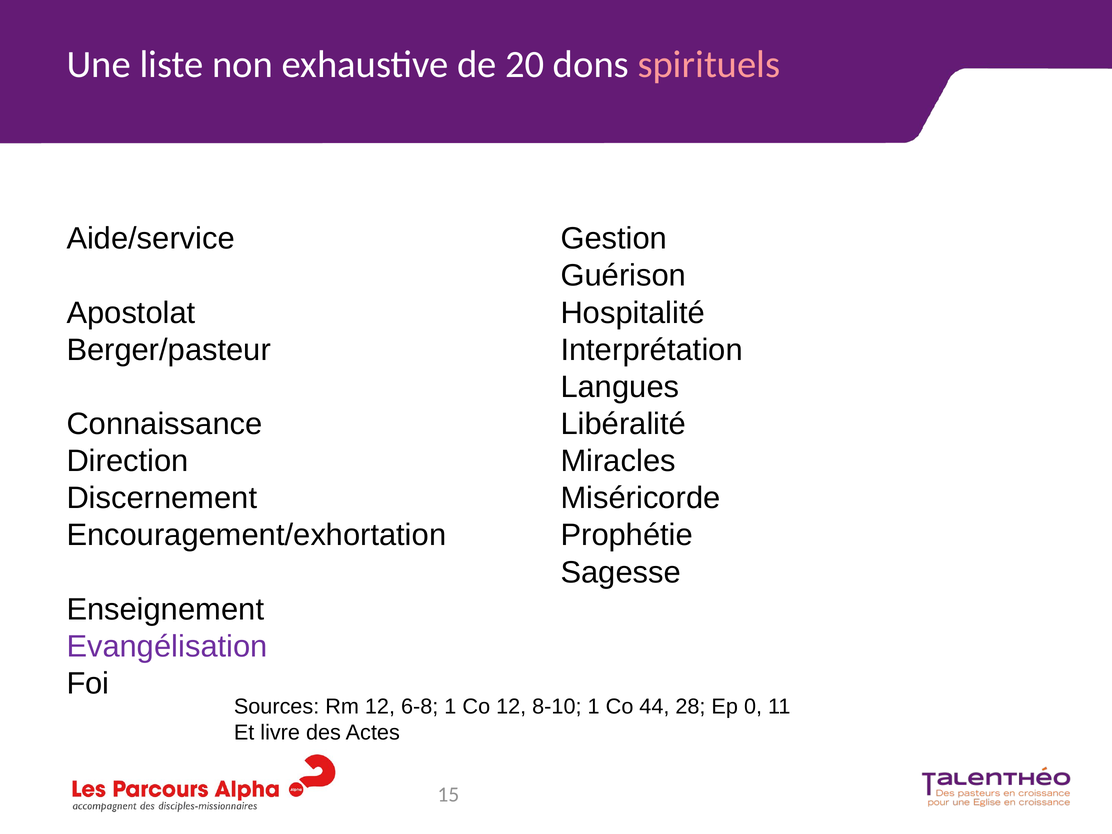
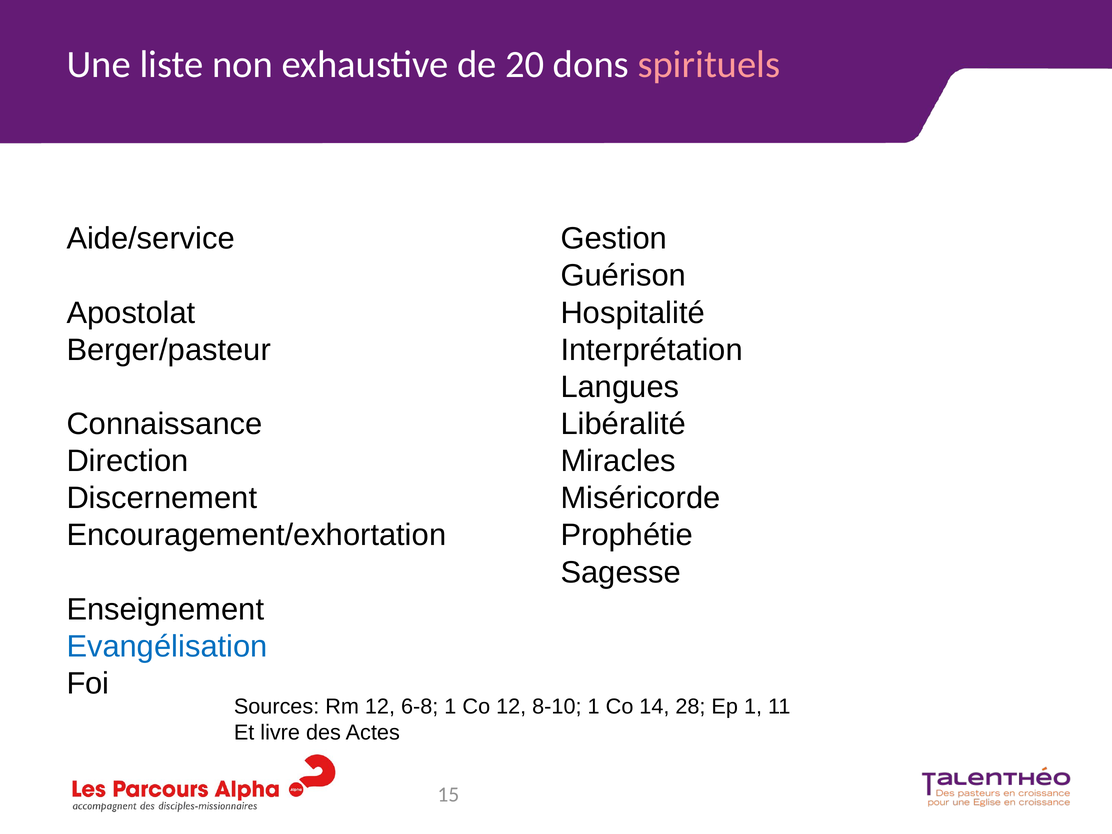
Evangélisation colour: purple -> blue
44: 44 -> 14
Ep 0: 0 -> 1
